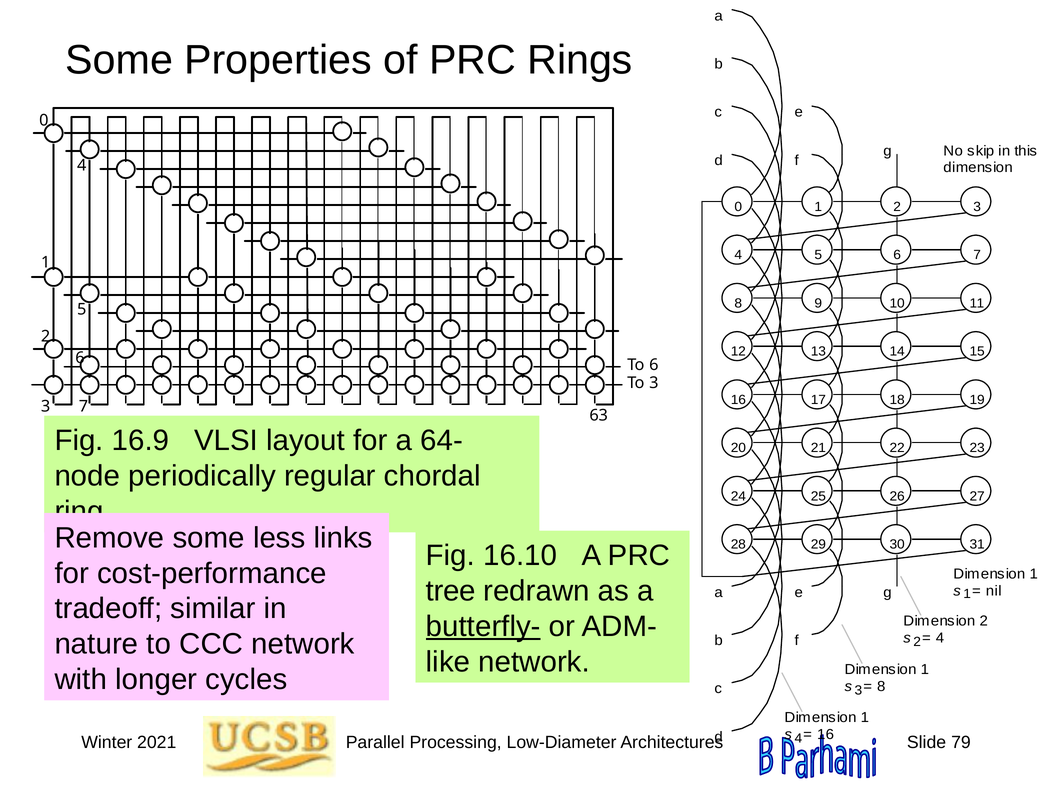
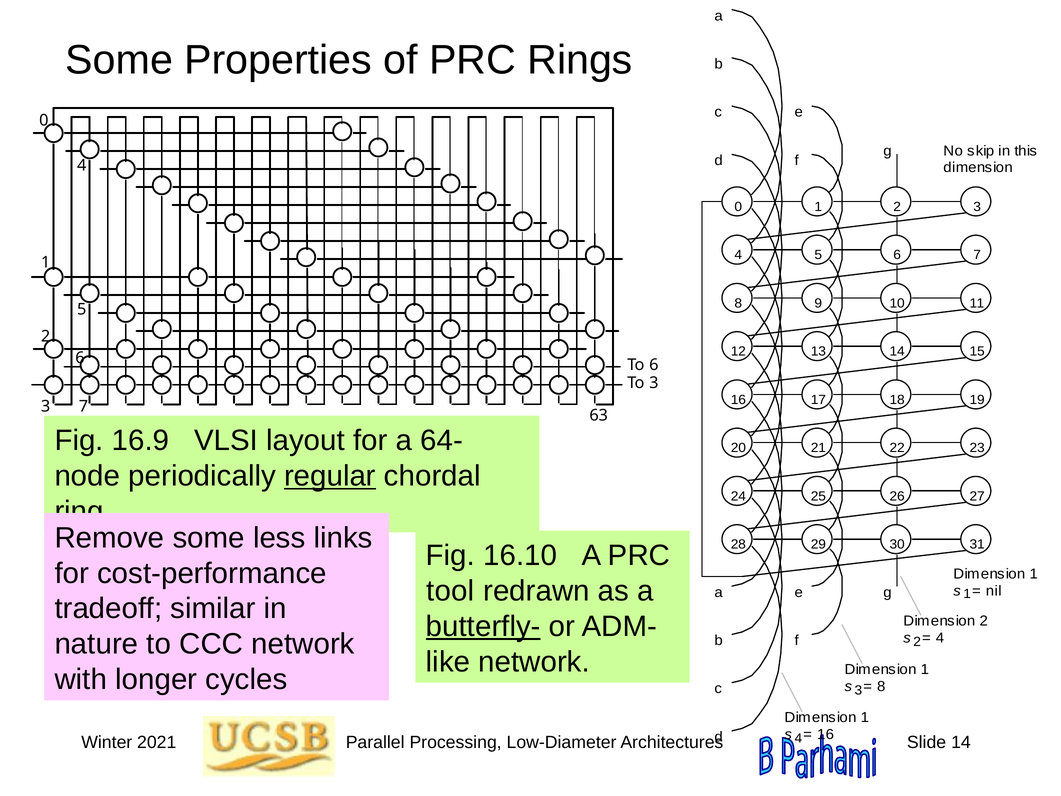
regular underline: none -> present
tree: tree -> tool
Slide 79: 79 -> 14
